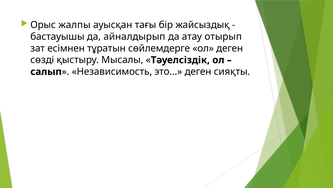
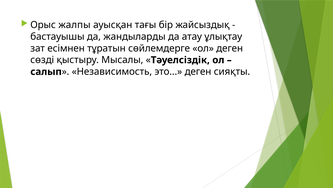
айналдырып: айналдырып -> жандыларды
отырып: отырып -> ұлықтау
